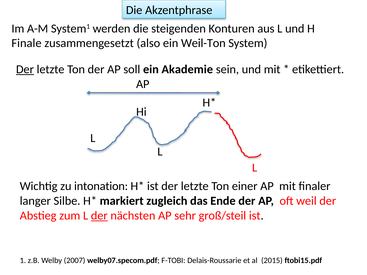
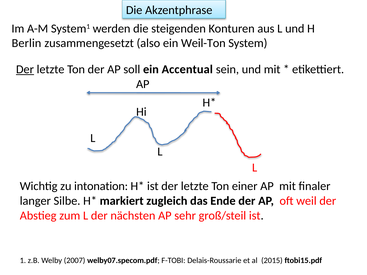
Finale: Finale -> Berlin
Akademie: Akademie -> Accentual
der at (99, 216) underline: present -> none
